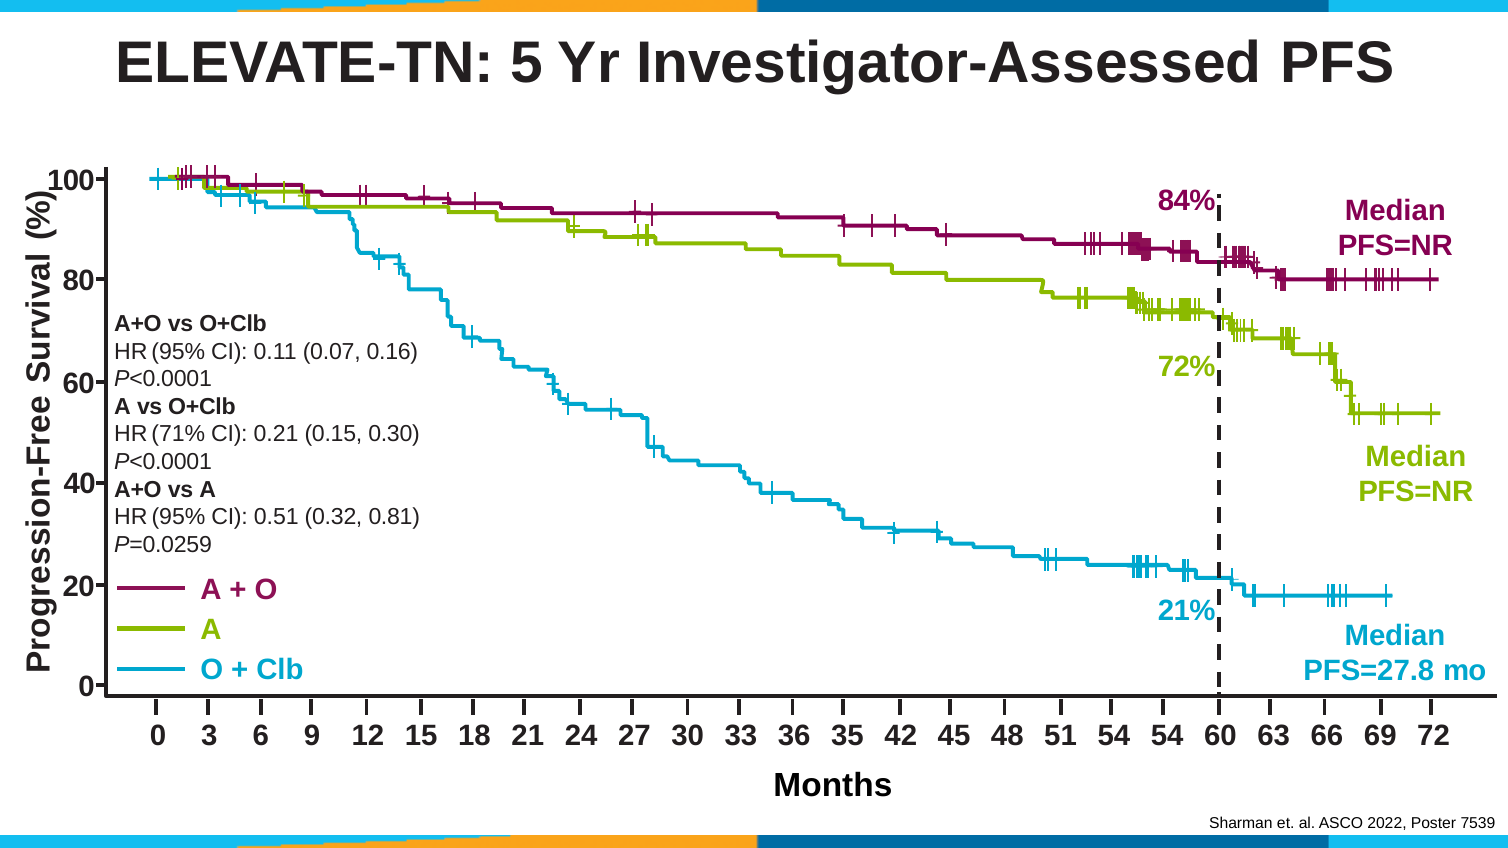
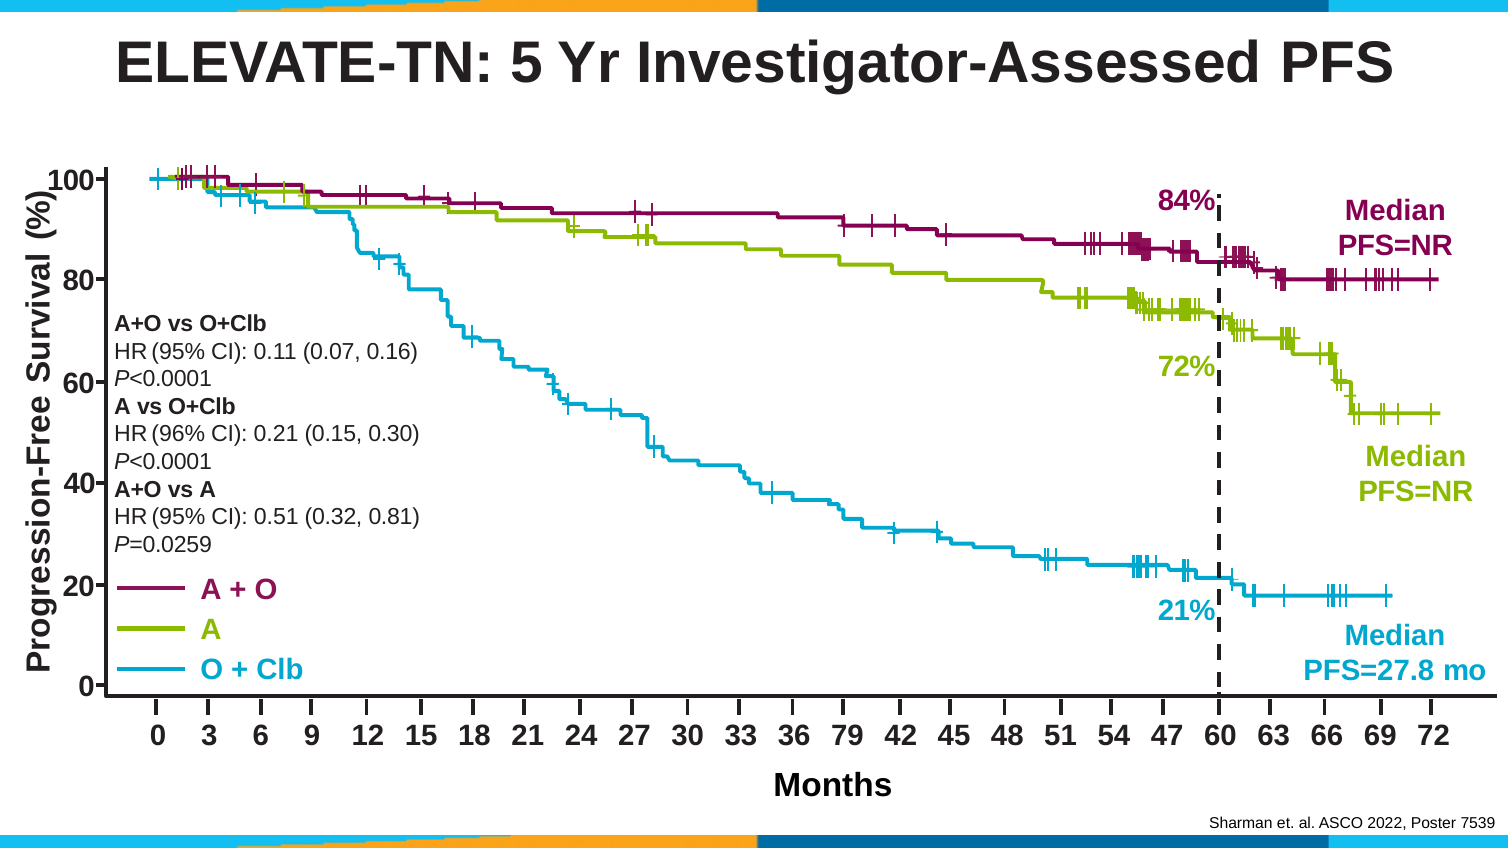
71%: 71% -> 96%
35: 35 -> 79
54 54: 54 -> 47
